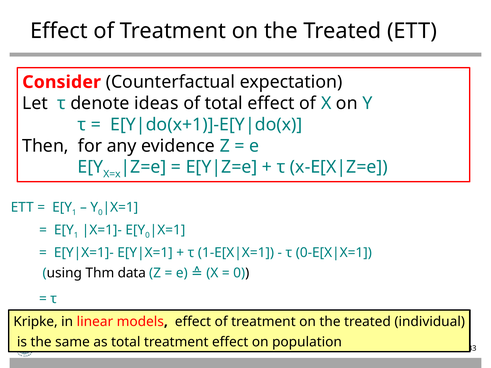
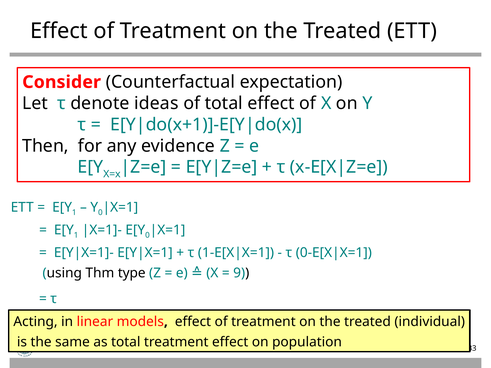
data: data -> type
0 at (239, 273): 0 -> 9
Kripke: Kripke -> Acting
